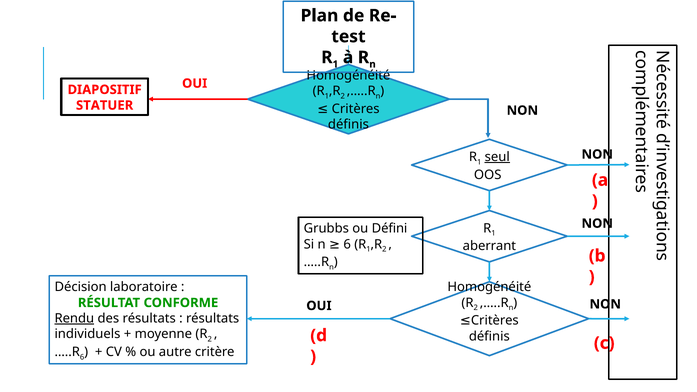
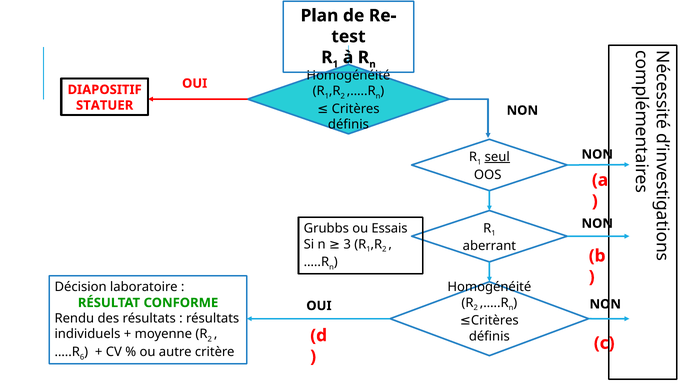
Défini: Défini -> Essais
n 6: 6 -> 3
Rendu underline: present -> none
